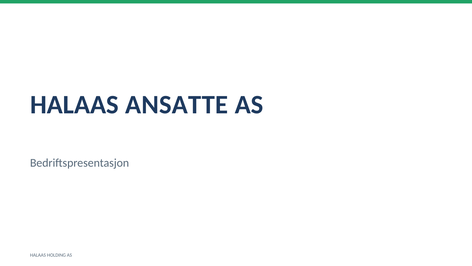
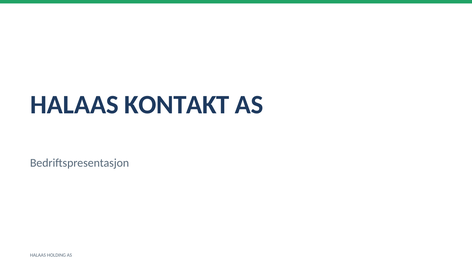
ANSATTE: ANSATTE -> KONTAKT
